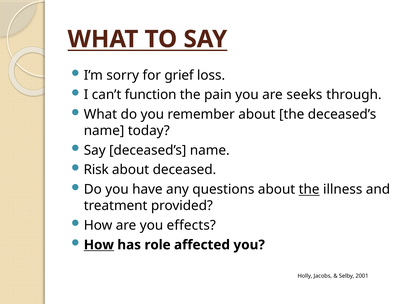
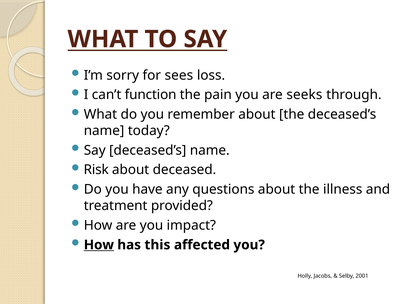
grief: grief -> sees
the at (309, 189) underline: present -> none
effects: effects -> impact
role: role -> this
